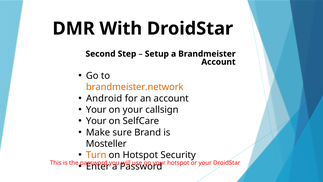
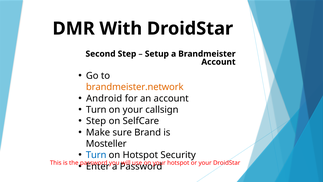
Your at (96, 110): Your -> Turn
Your at (96, 121): Your -> Step
Turn at (96, 155) colour: orange -> blue
